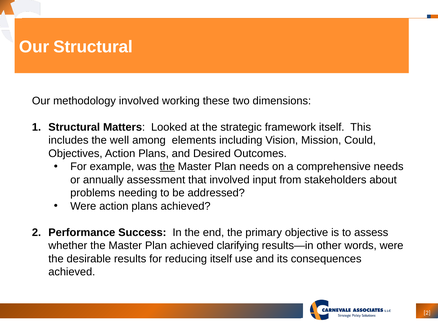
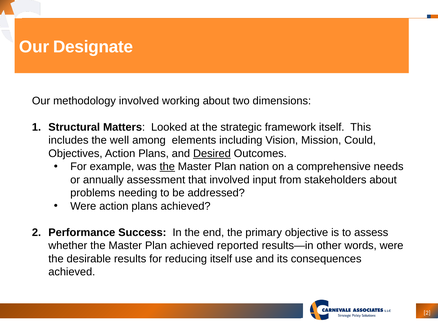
Our Structural: Structural -> Designate
working these: these -> about
Desired underline: none -> present
Plan needs: needs -> nation
clarifying: clarifying -> reported
